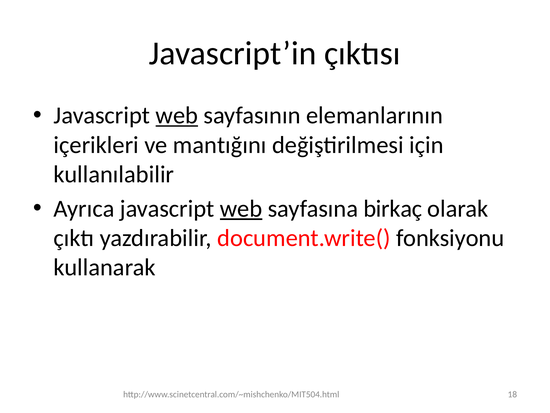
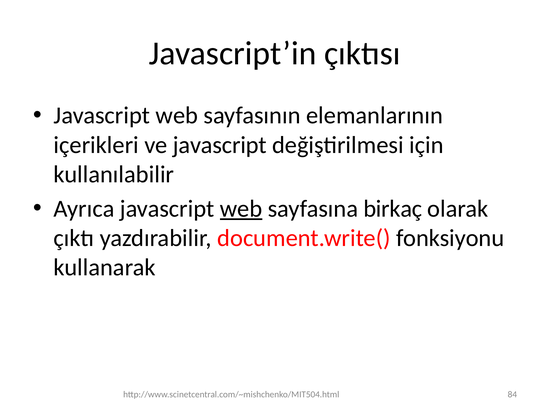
web at (177, 115) underline: present -> none
ve mantığını: mantığını -> javascript
18: 18 -> 84
